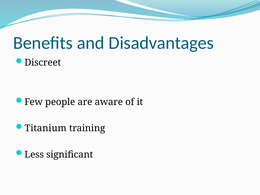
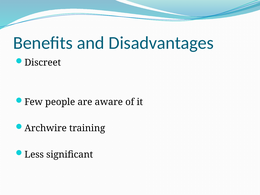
Titanium: Titanium -> Archwire
